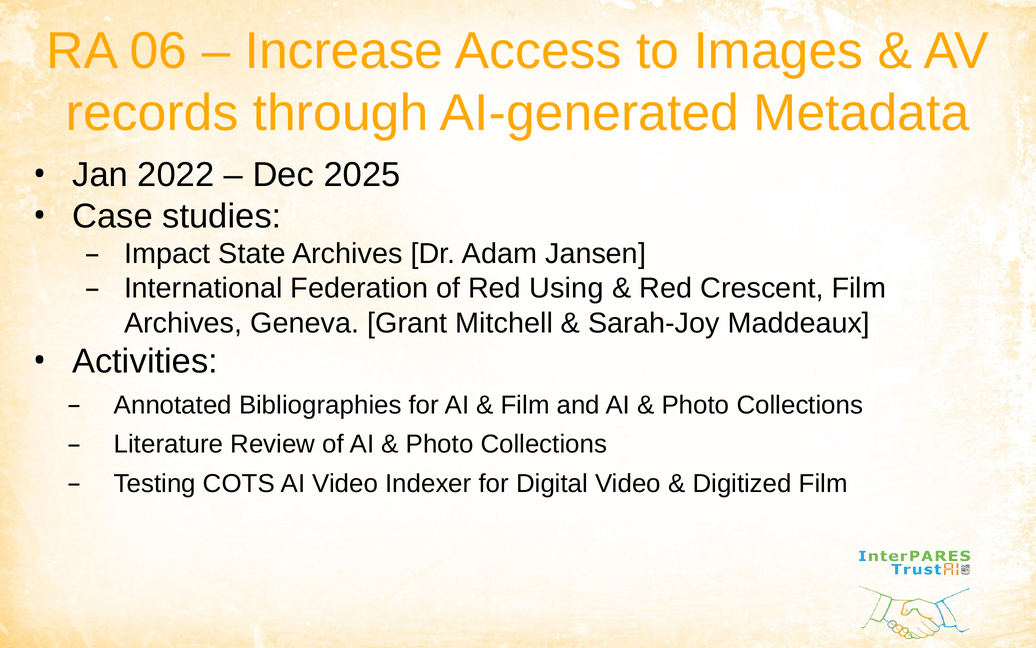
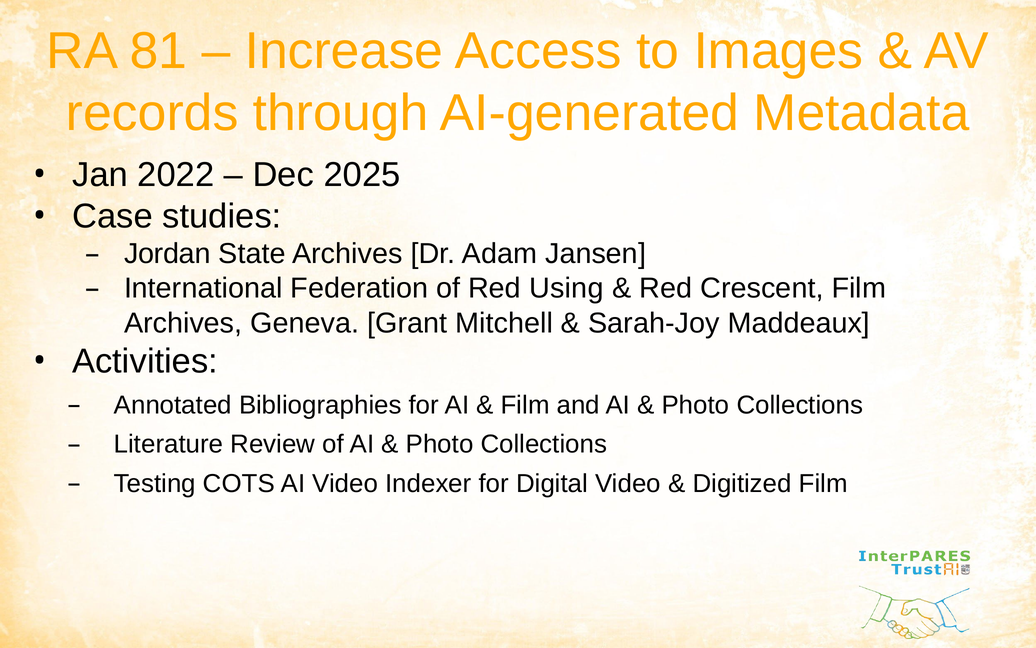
06: 06 -> 81
Impact: Impact -> Jordan
